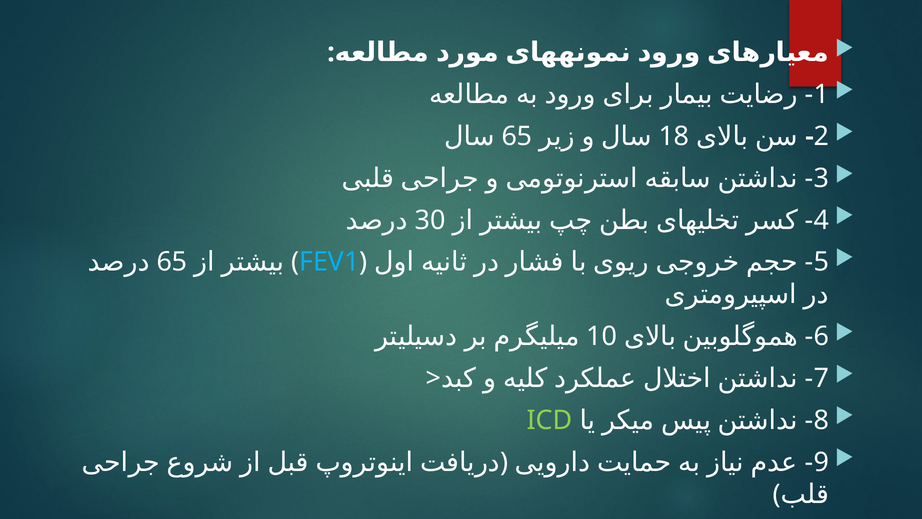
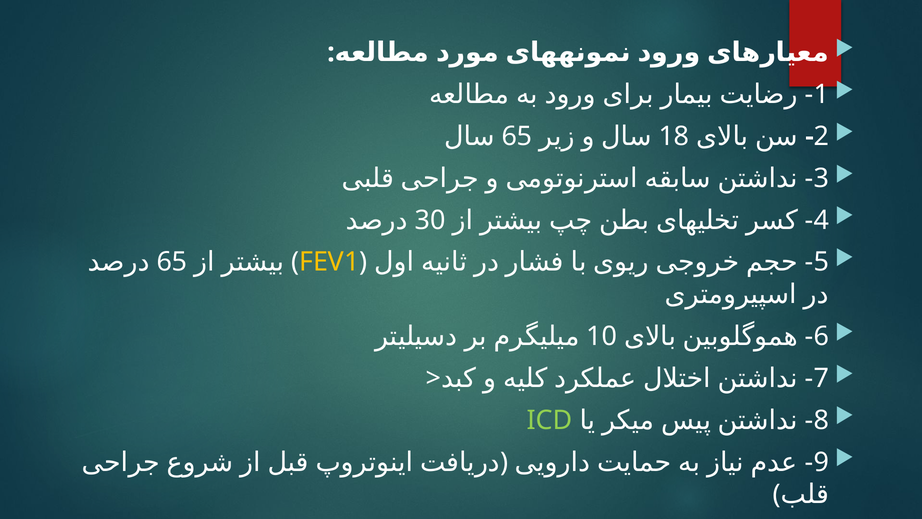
FEV1 colour: light blue -> yellow
